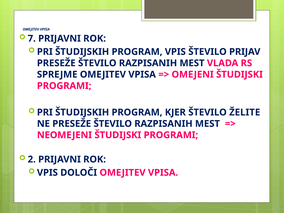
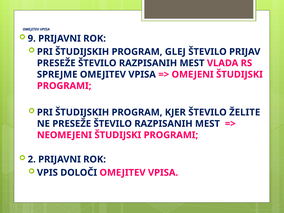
7: 7 -> 9
PROGRAM VPIS: VPIS -> GLEJ
